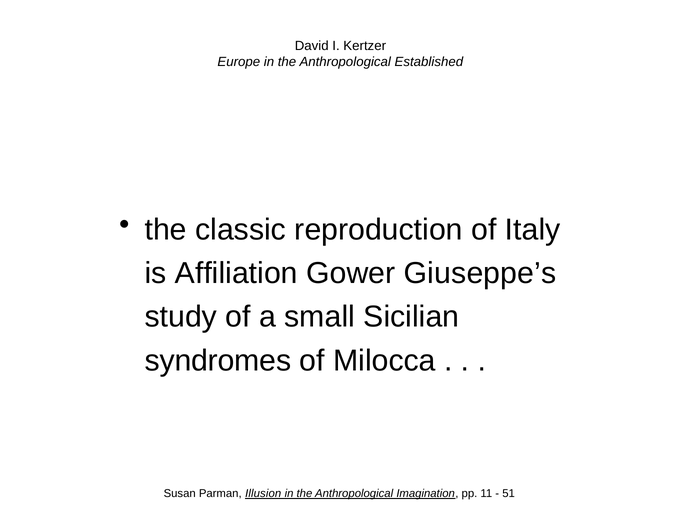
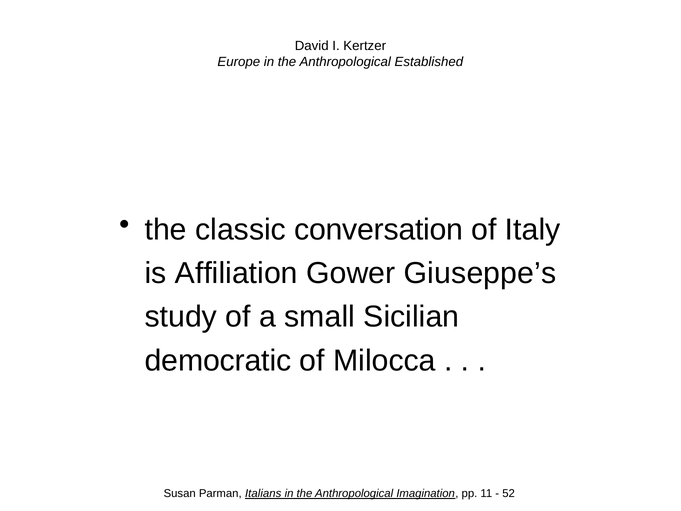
reproduction: reproduction -> conversation
syndromes: syndromes -> democratic
Illusion: Illusion -> Italians
51: 51 -> 52
